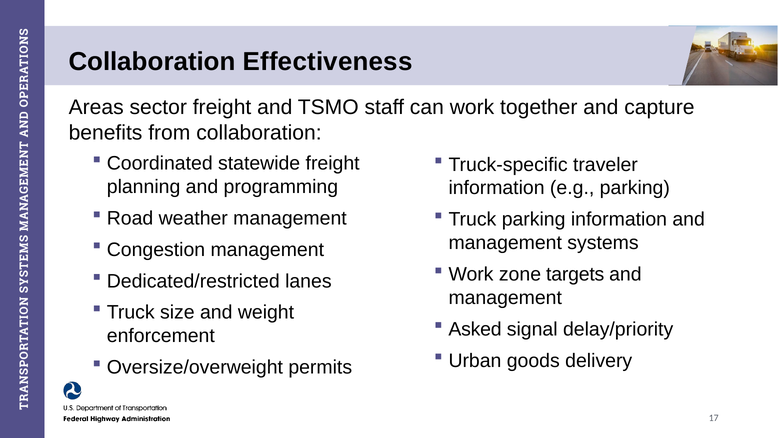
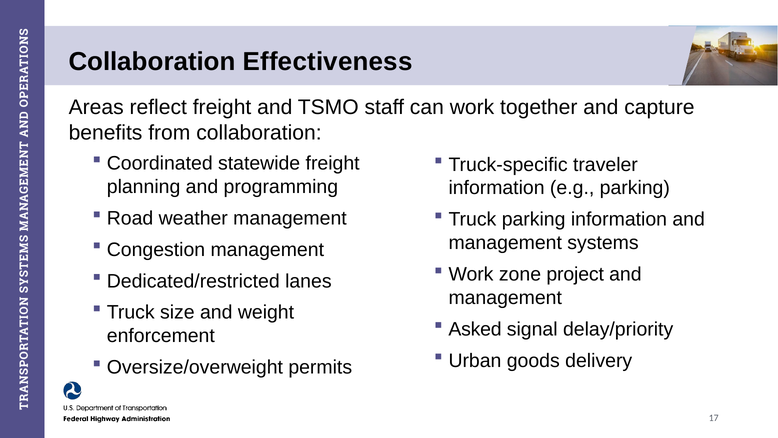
sector: sector -> reflect
targets: targets -> project
